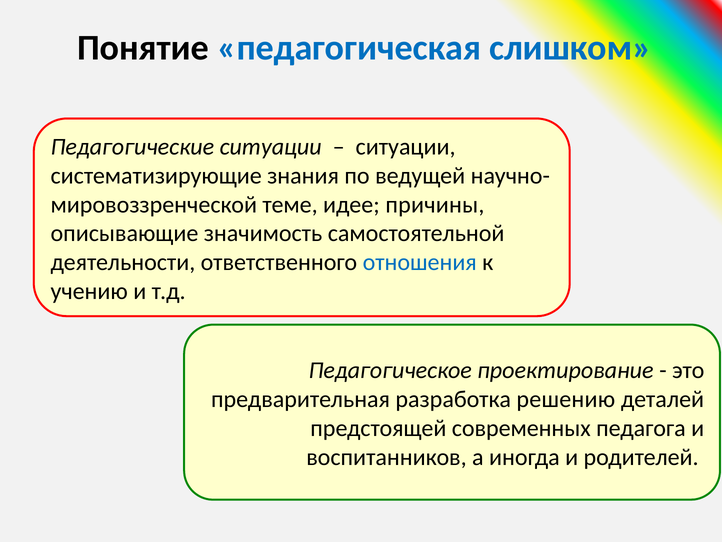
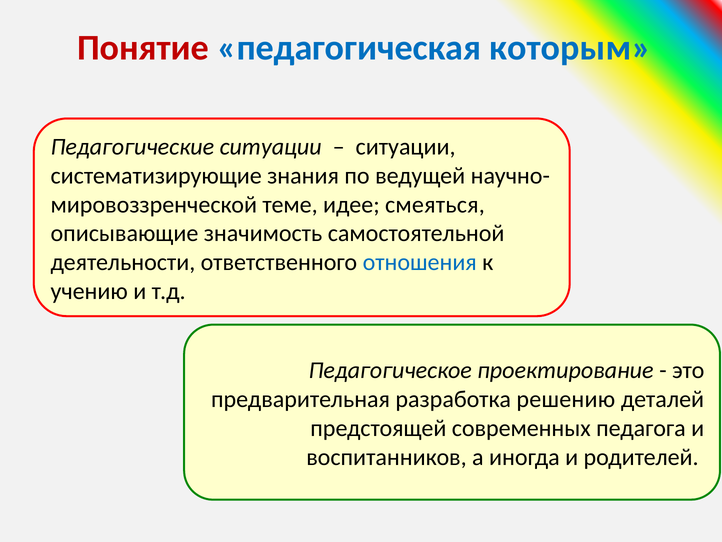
Понятие colour: black -> red
слишком: слишком -> которым
причины: причины -> смеяться
